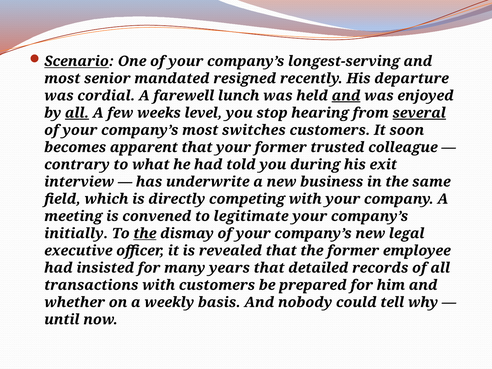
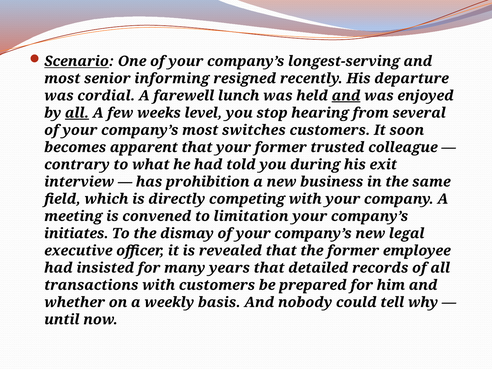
mandated: mandated -> informing
several underline: present -> none
underwrite: underwrite -> prohibition
legitimate: legitimate -> limitation
initially: initially -> initiates
the at (145, 233) underline: present -> none
